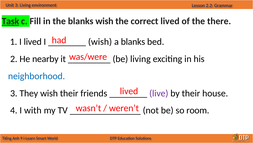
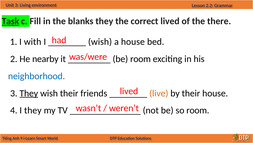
blanks wish: wish -> they
I lived: lived -> with
a blanks: blanks -> house
be living: living -> room
They at (29, 93) underline: none -> present
live colour: purple -> orange
I with: with -> they
